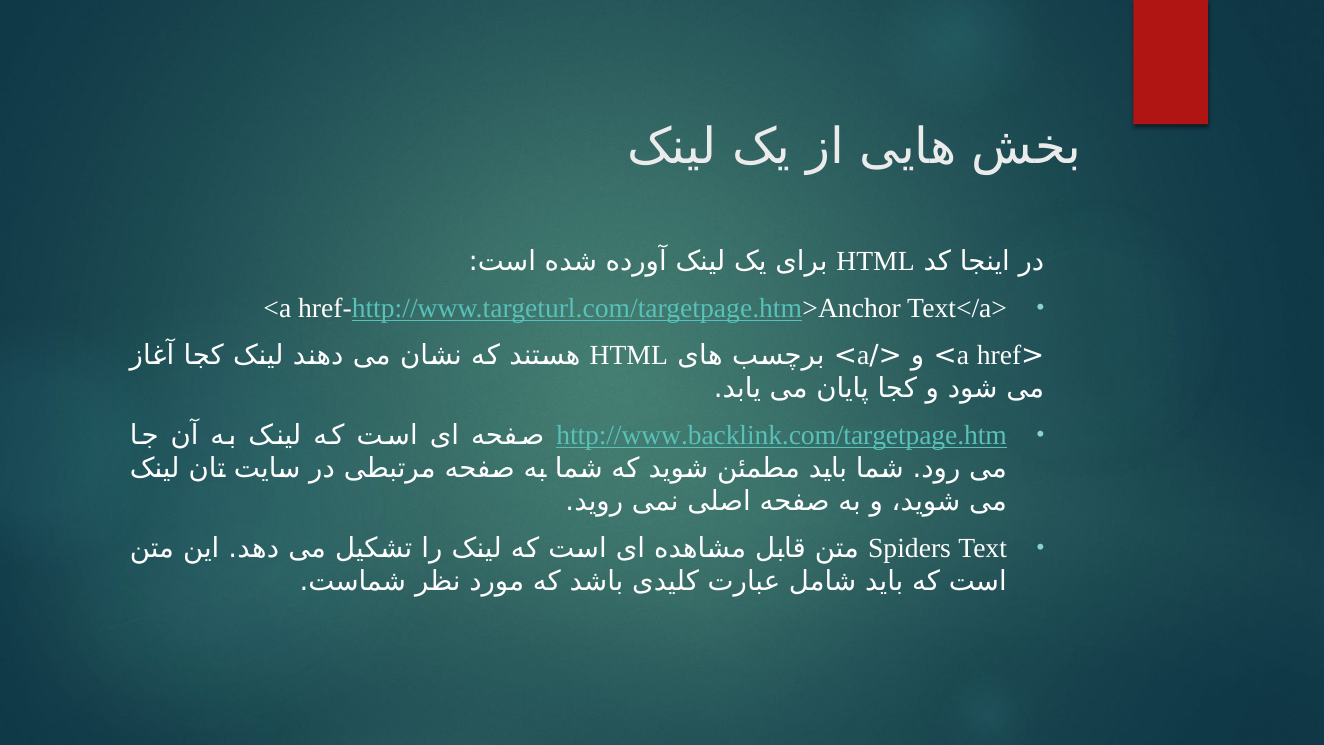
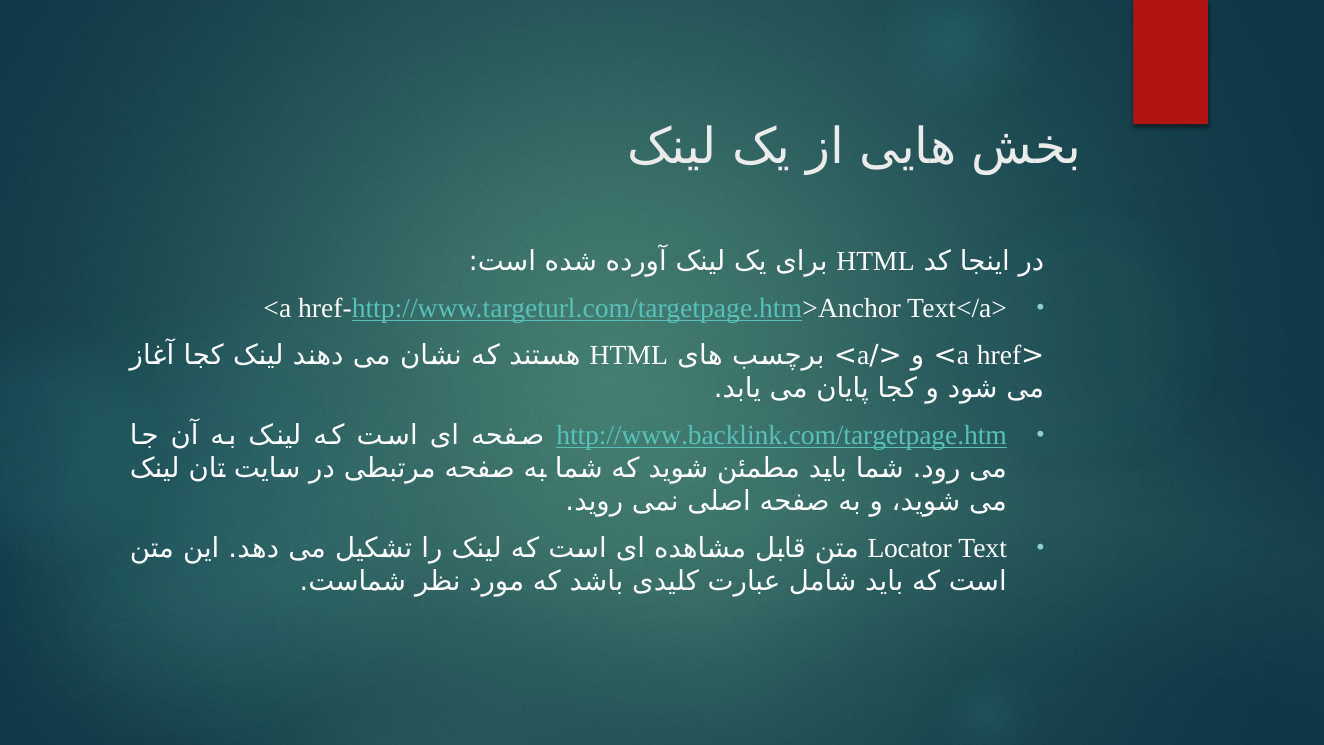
Spiders: Spiders -> Locator
